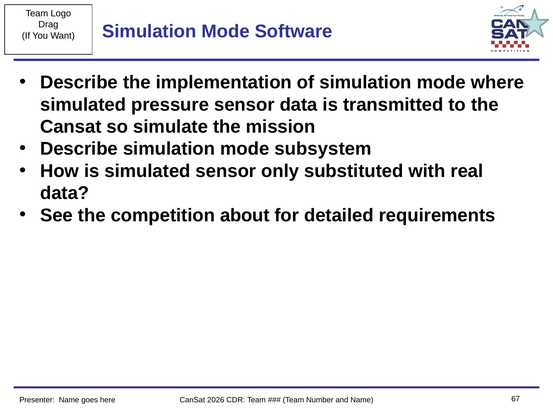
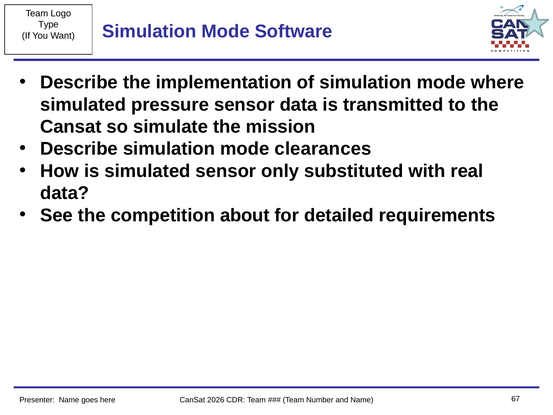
Drag: Drag -> Type
subsystem: subsystem -> clearances
